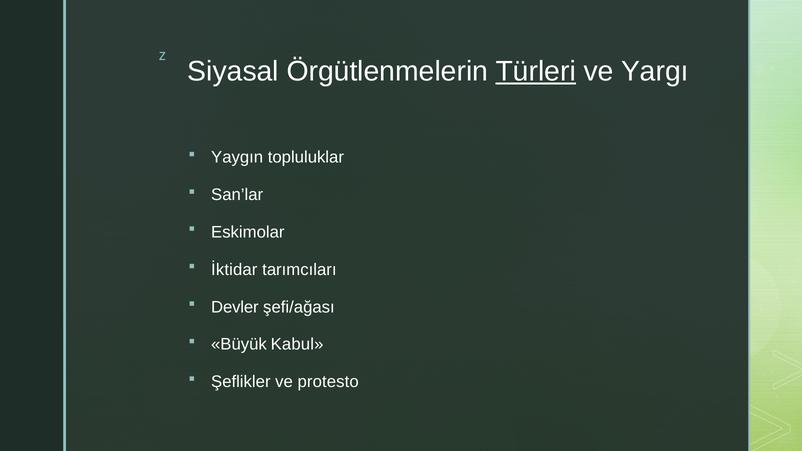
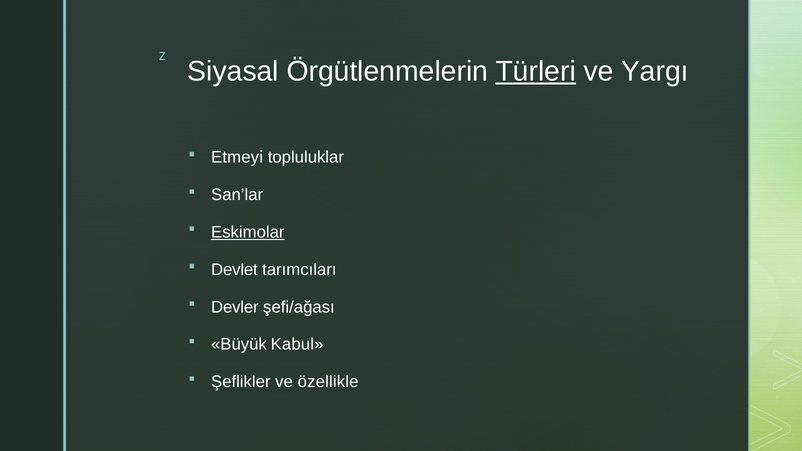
Yaygın: Yaygın -> Etmeyi
Eskimolar underline: none -> present
İktidar: İktidar -> Devlet
protesto: protesto -> özellikle
